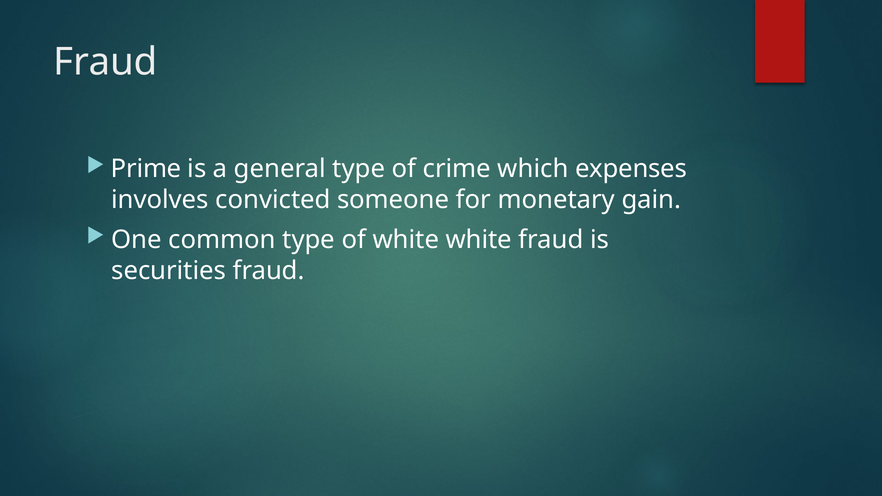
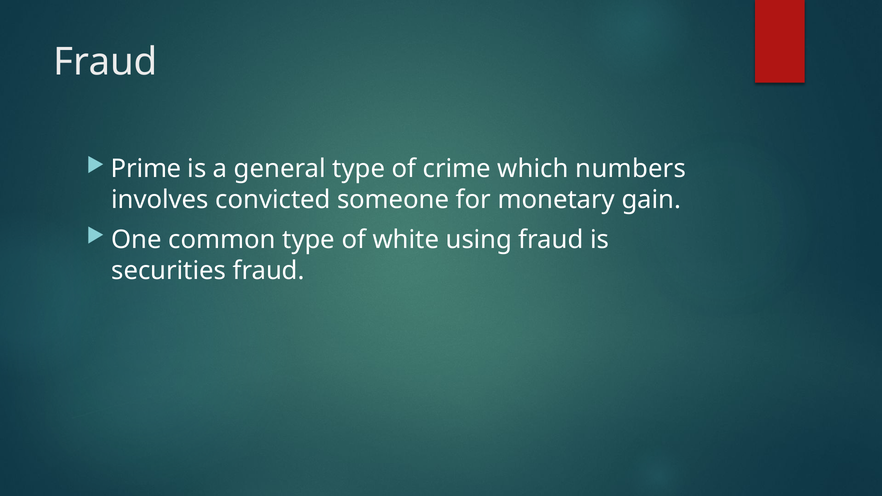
expenses: expenses -> numbers
white white: white -> using
